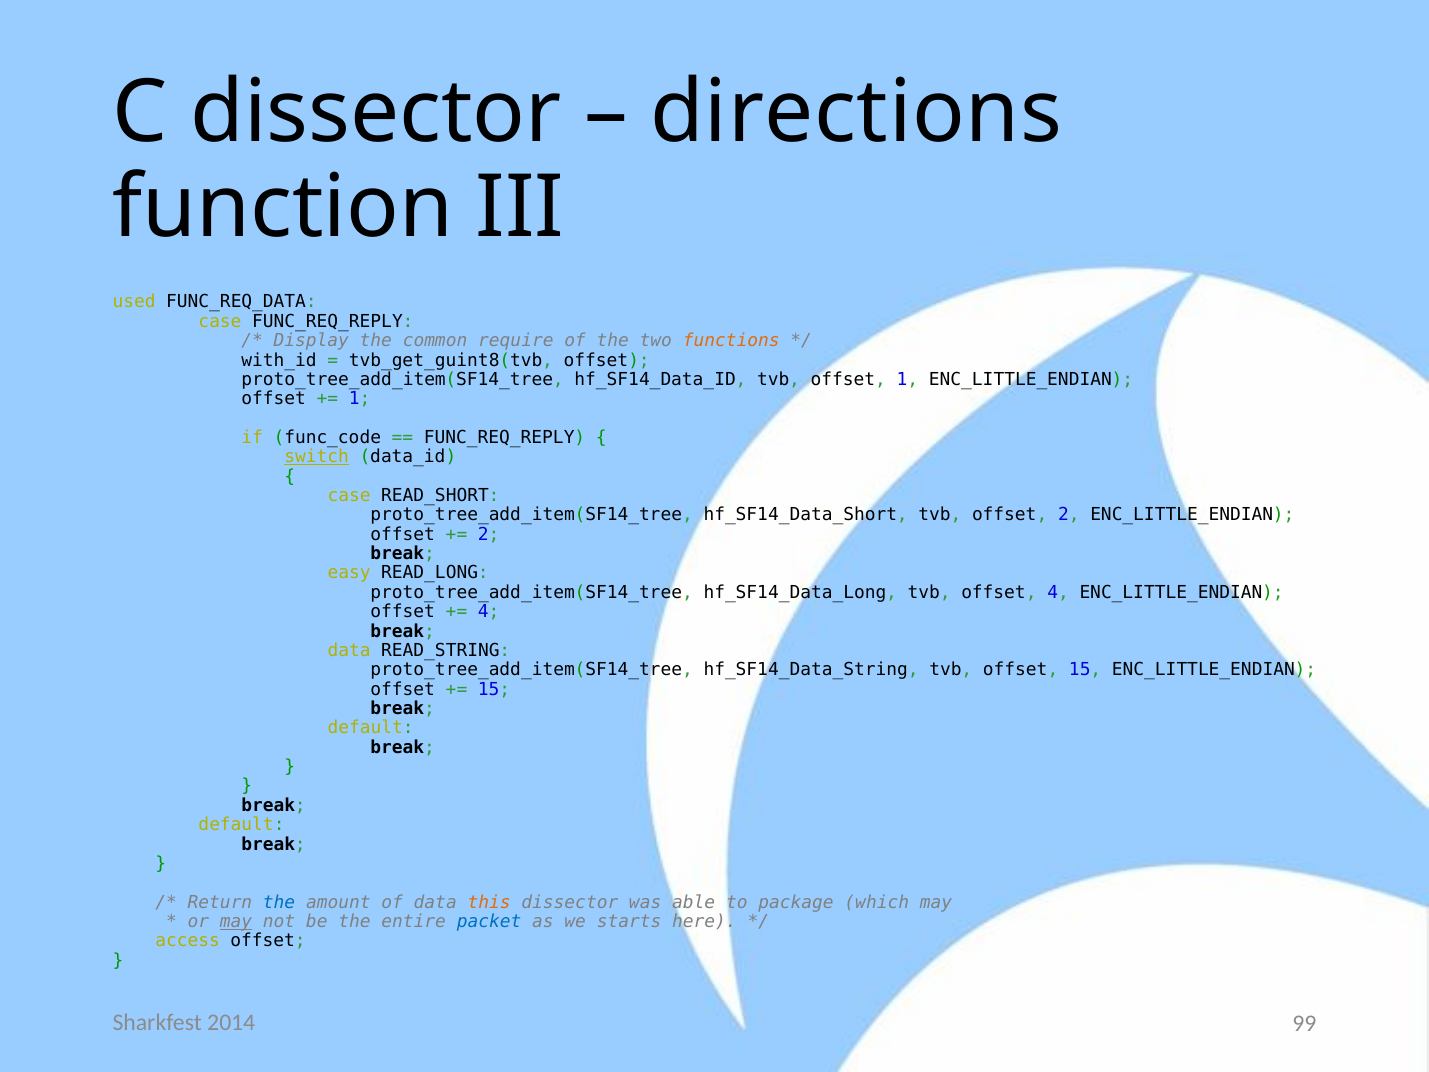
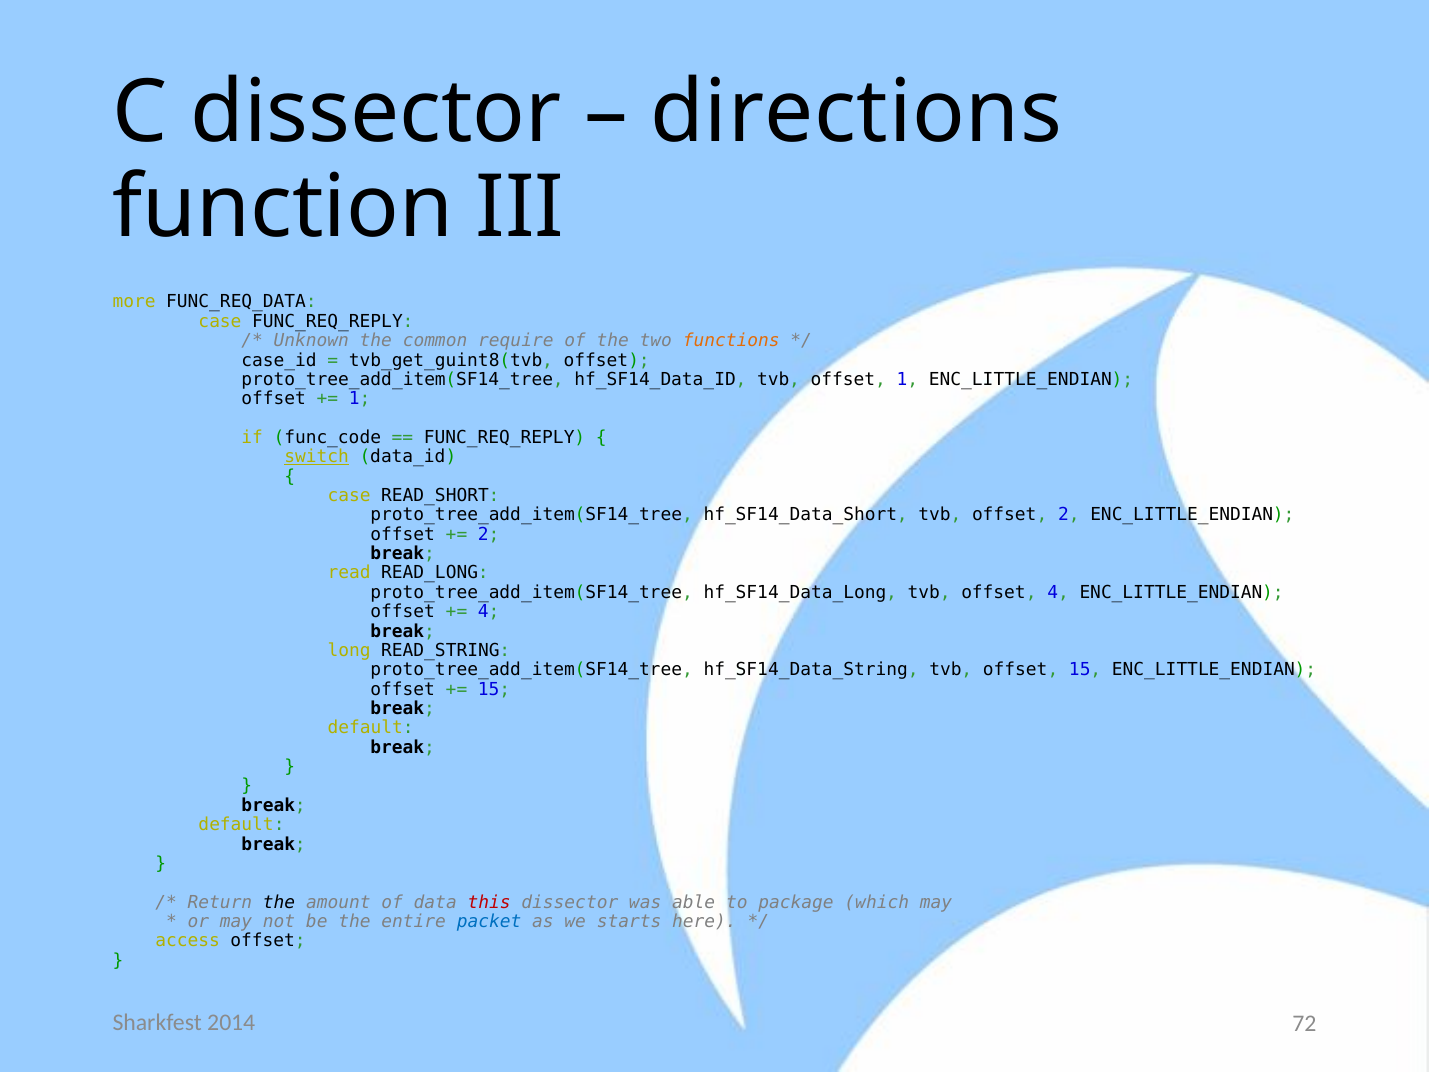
used: used -> more
Display: Display -> Unknown
with_id: with_id -> case_id
easy: easy -> read
data at (349, 650): data -> long
the at (279, 902) colour: blue -> black
this colour: orange -> red
may at (236, 921) underline: present -> none
99: 99 -> 72
